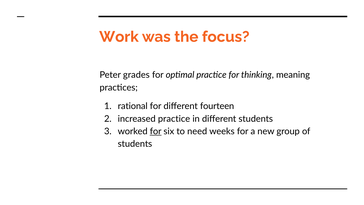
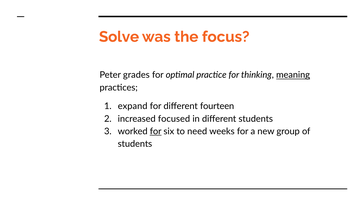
Work: Work -> Solve
meaning underline: none -> present
rational: rational -> expand
increased practice: practice -> focused
